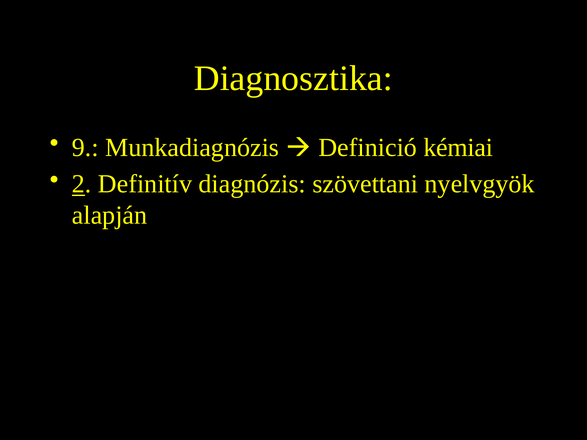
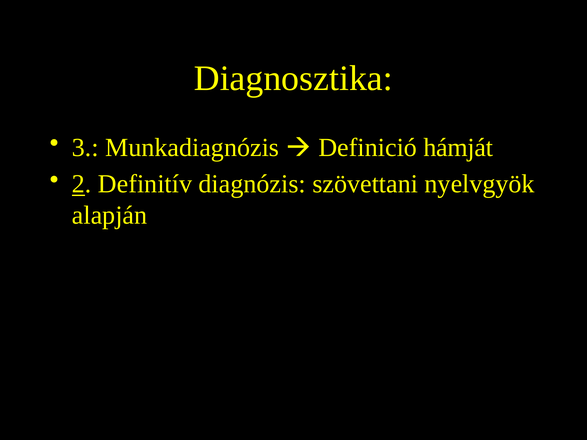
9: 9 -> 3
kémiai: kémiai -> hámját
